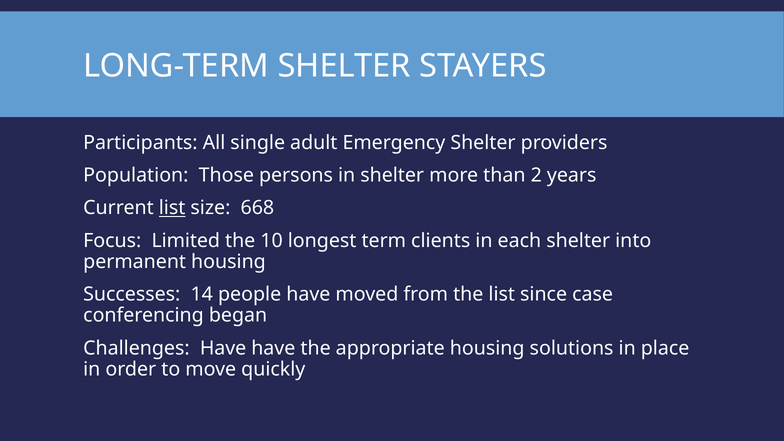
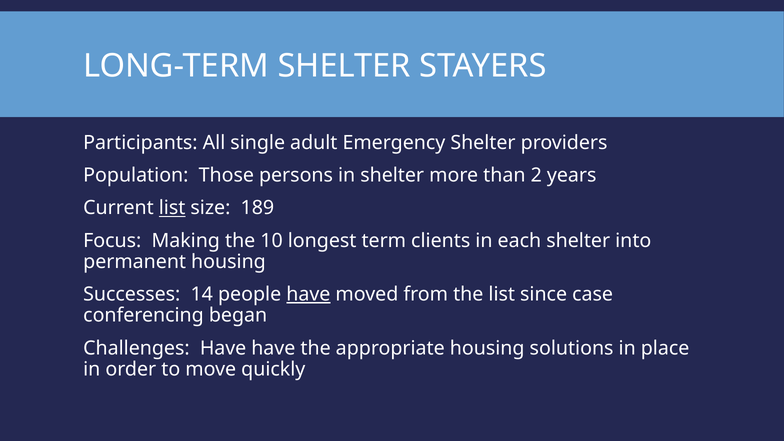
668: 668 -> 189
Limited: Limited -> Making
have at (308, 294) underline: none -> present
